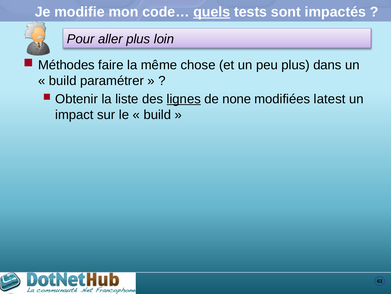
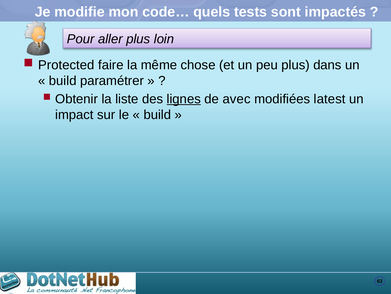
quels underline: present -> none
Méthodes: Méthodes -> Protected
none: none -> avec
